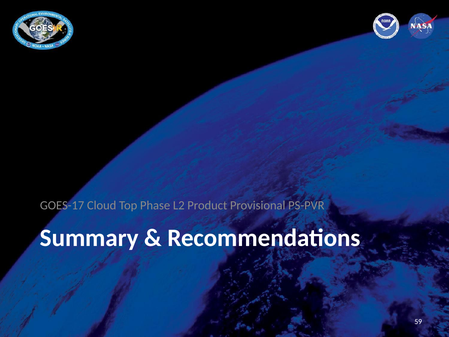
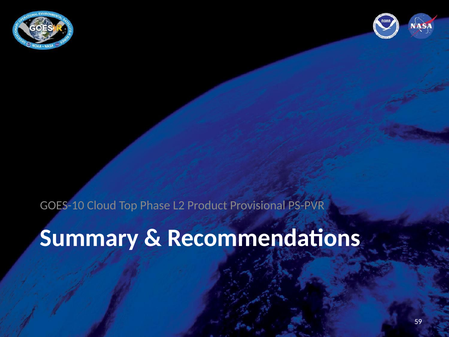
GOES-17: GOES-17 -> GOES-10
